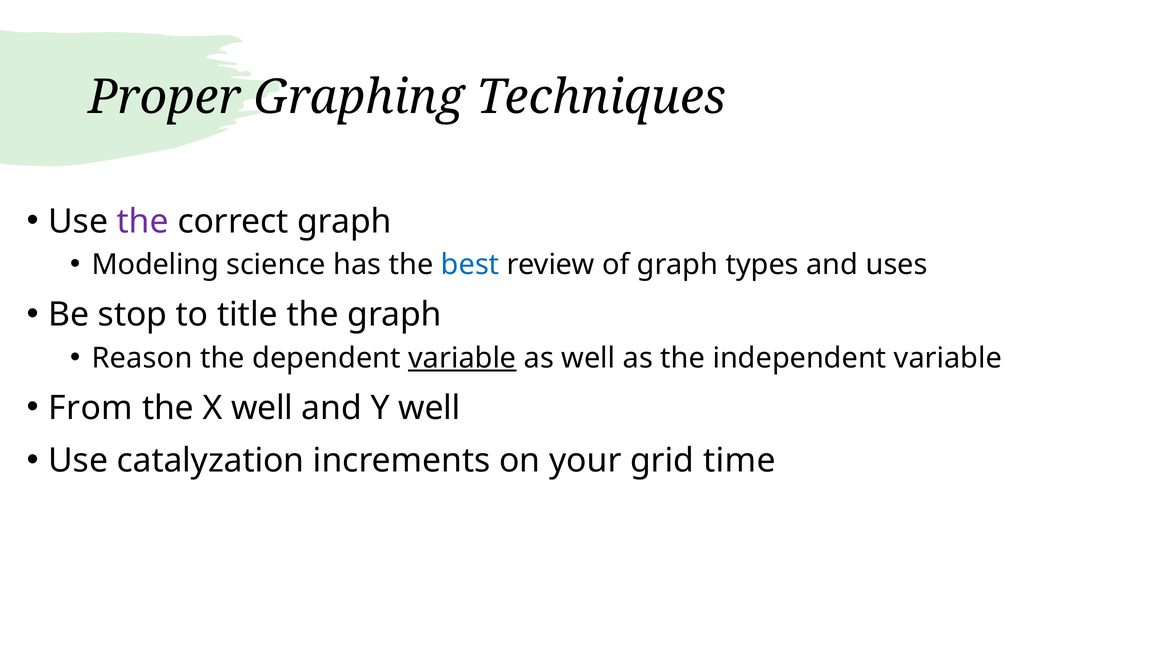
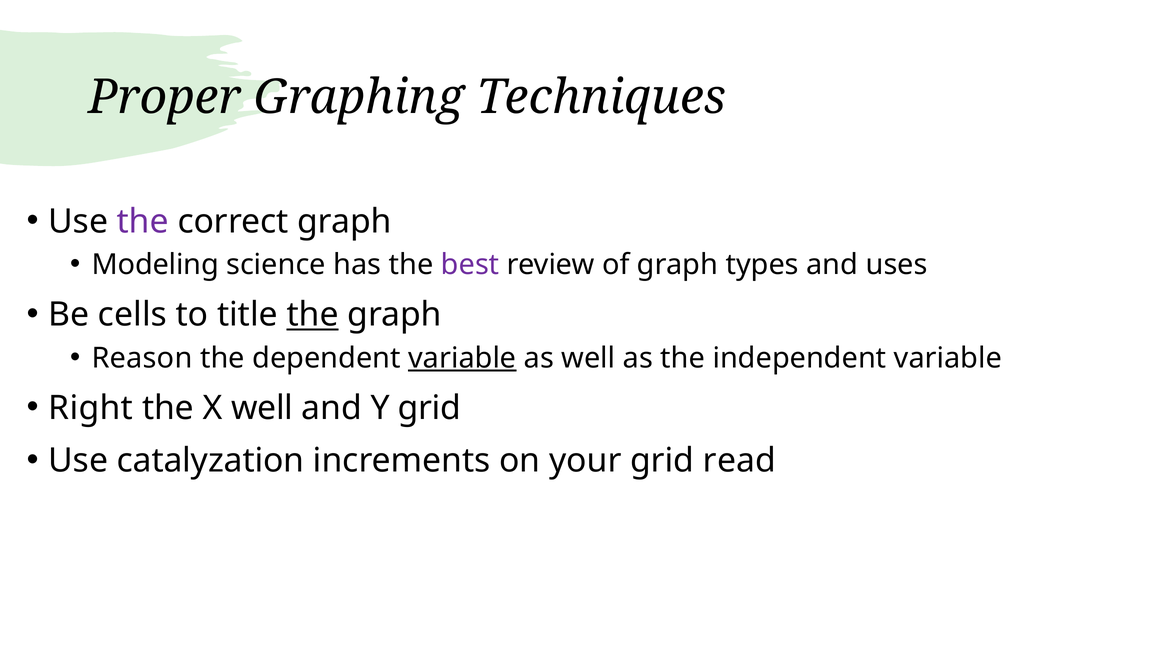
best colour: blue -> purple
stop: stop -> cells
the at (313, 315) underline: none -> present
From: From -> Right
Y well: well -> grid
time: time -> read
